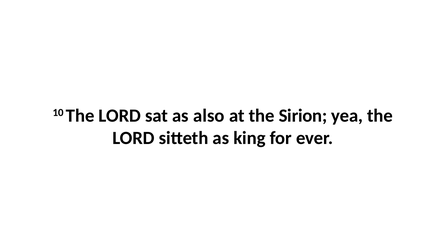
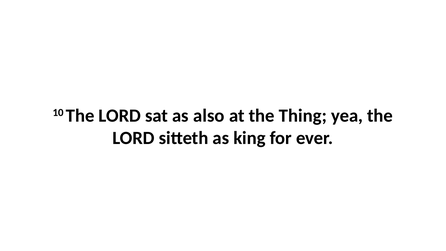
Sirion: Sirion -> Thing
